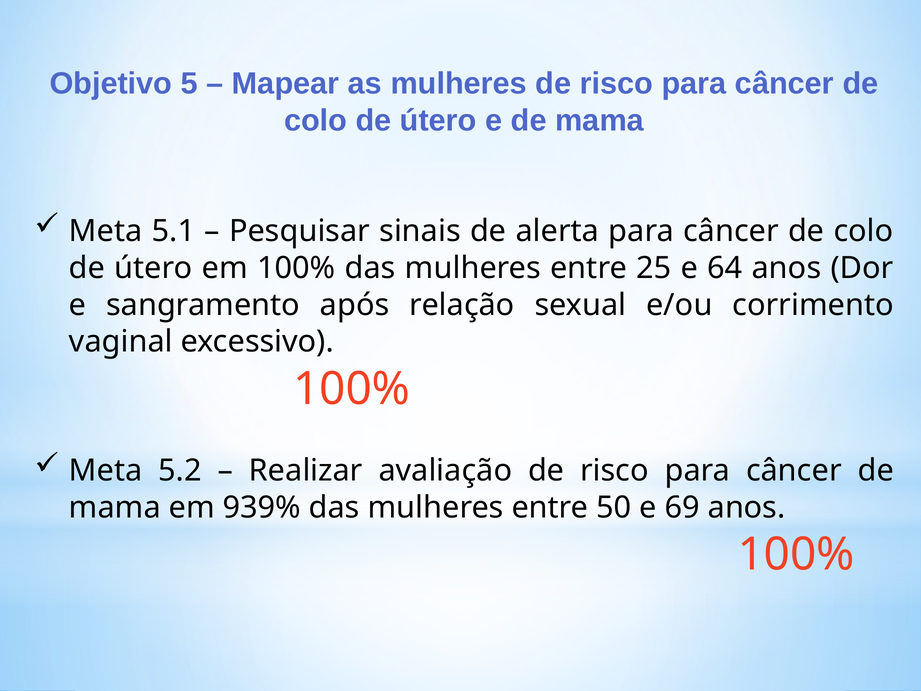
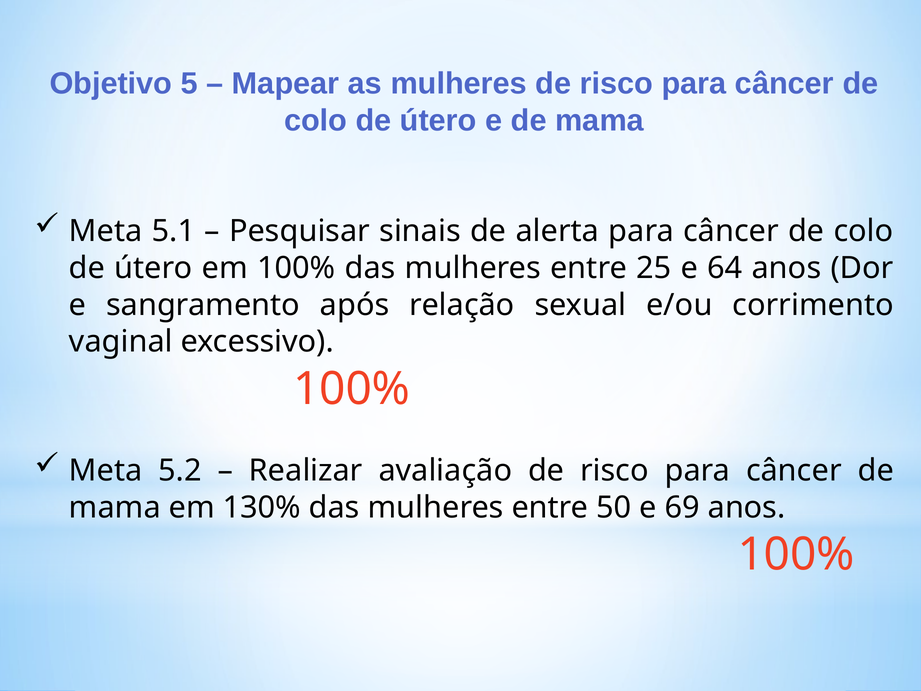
939%: 939% -> 130%
